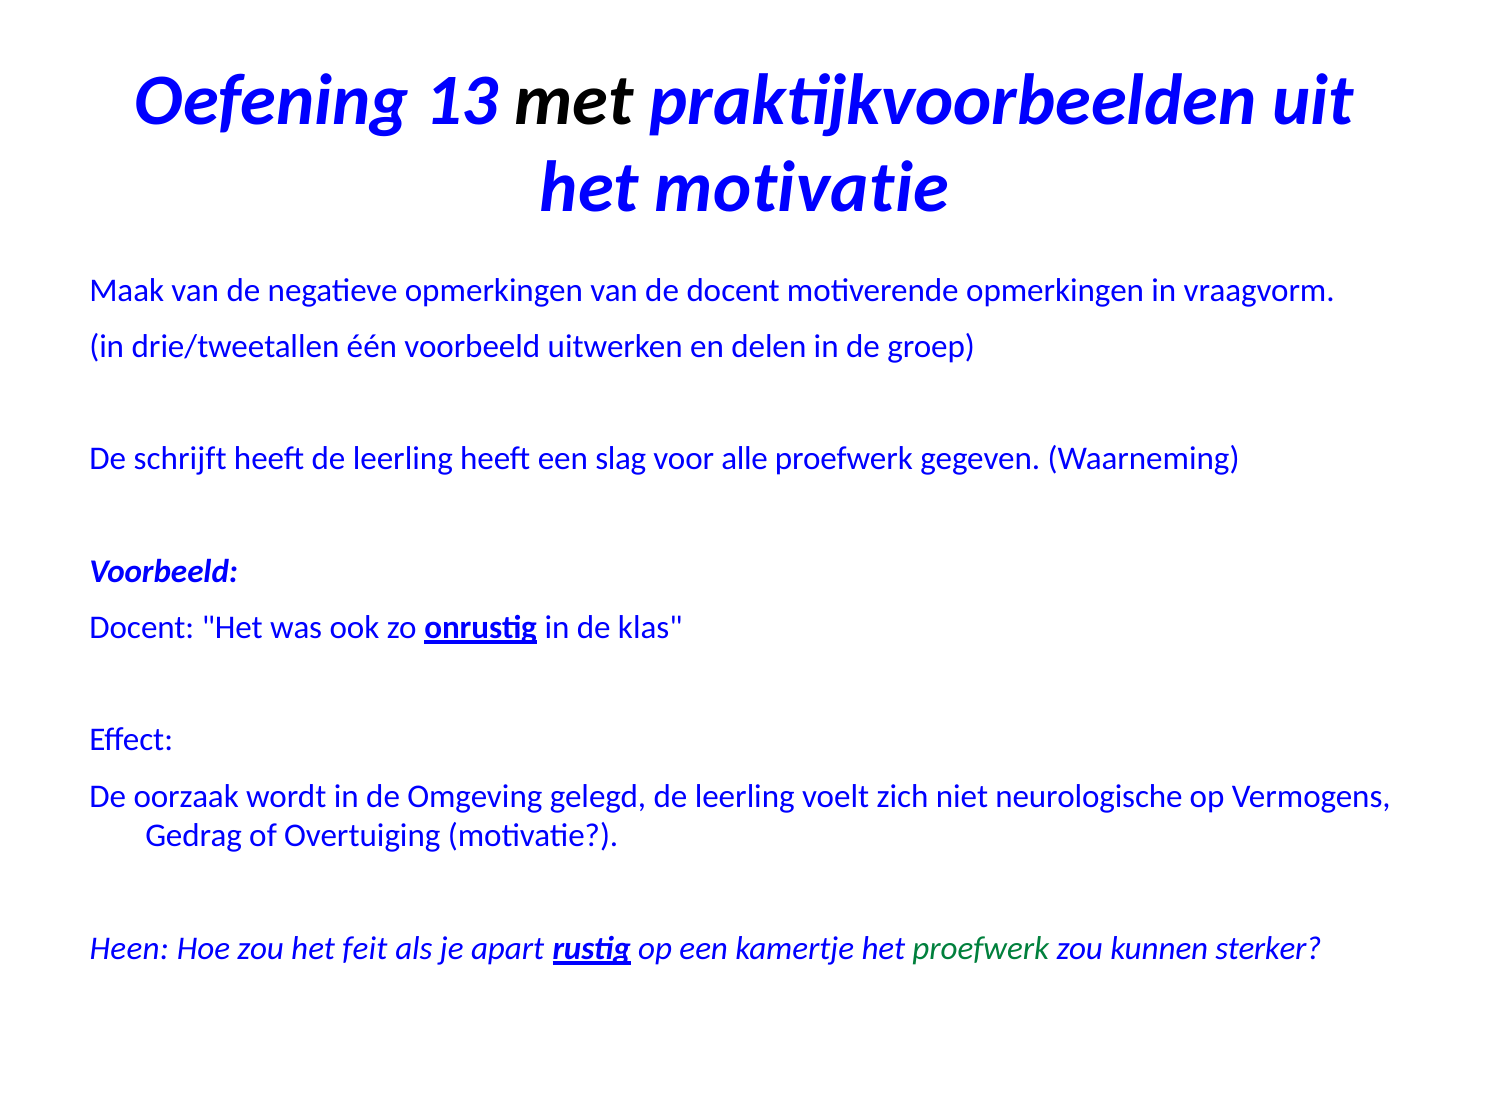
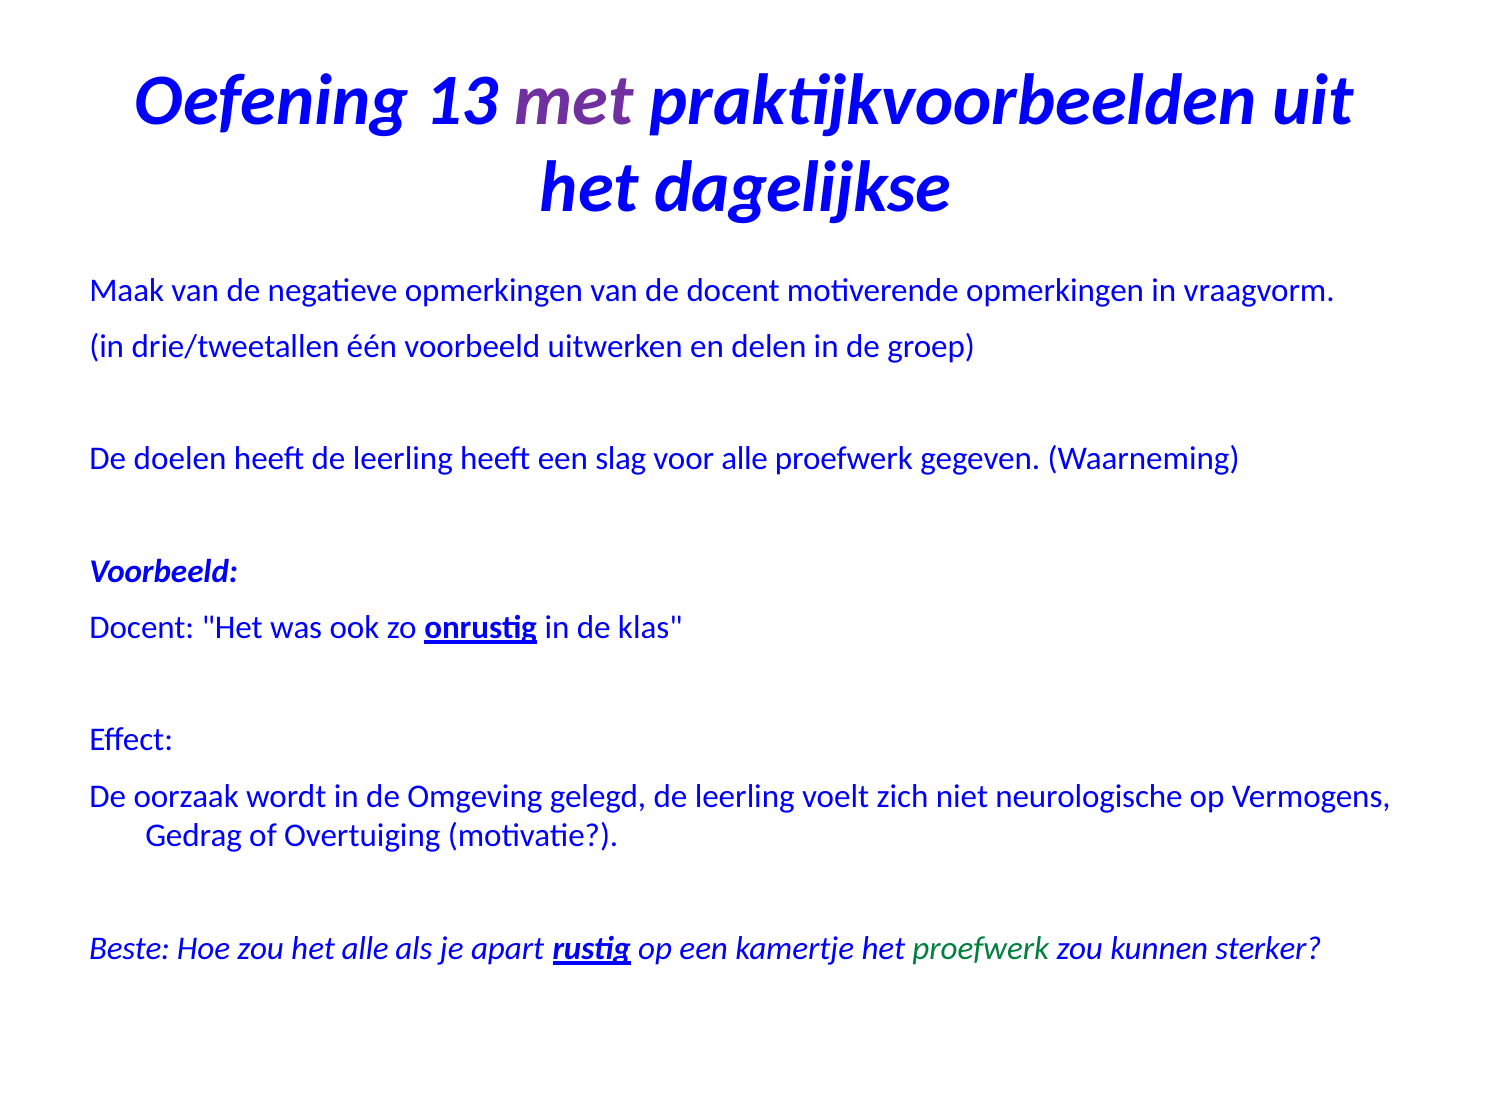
met colour: black -> purple
het motivatie: motivatie -> dagelijkse
schrijft: schrijft -> doelen
Heen: Heen -> Beste
het feit: feit -> alle
